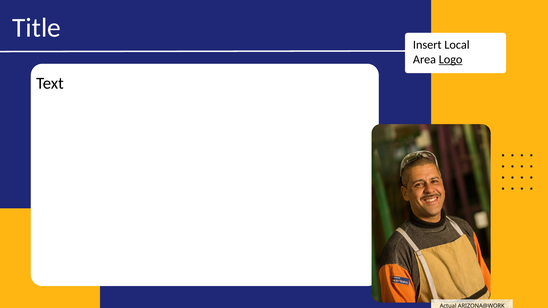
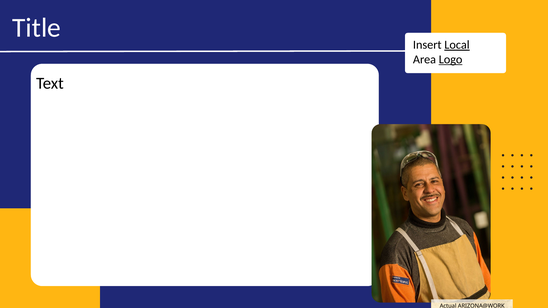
Local underline: none -> present
